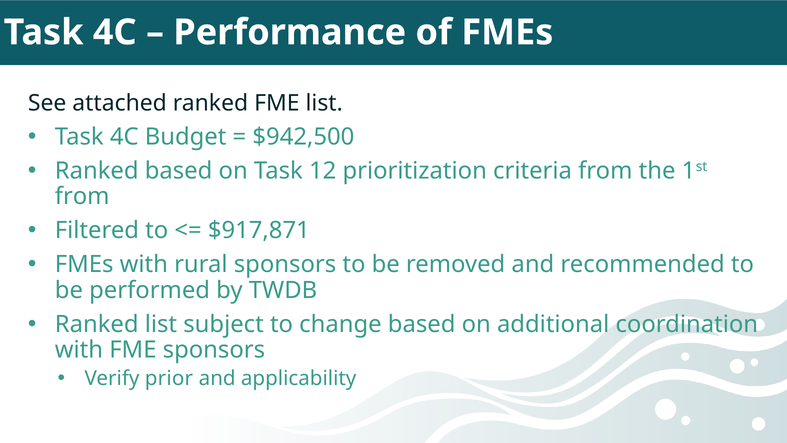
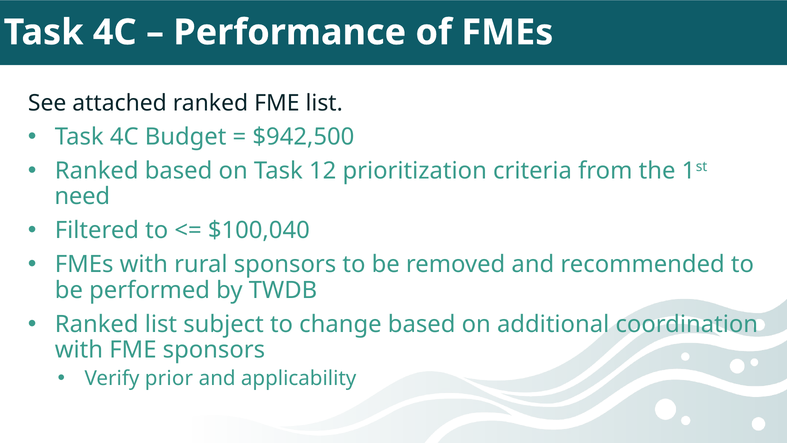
from at (82, 196): from -> need
$917,871: $917,871 -> $100,040
